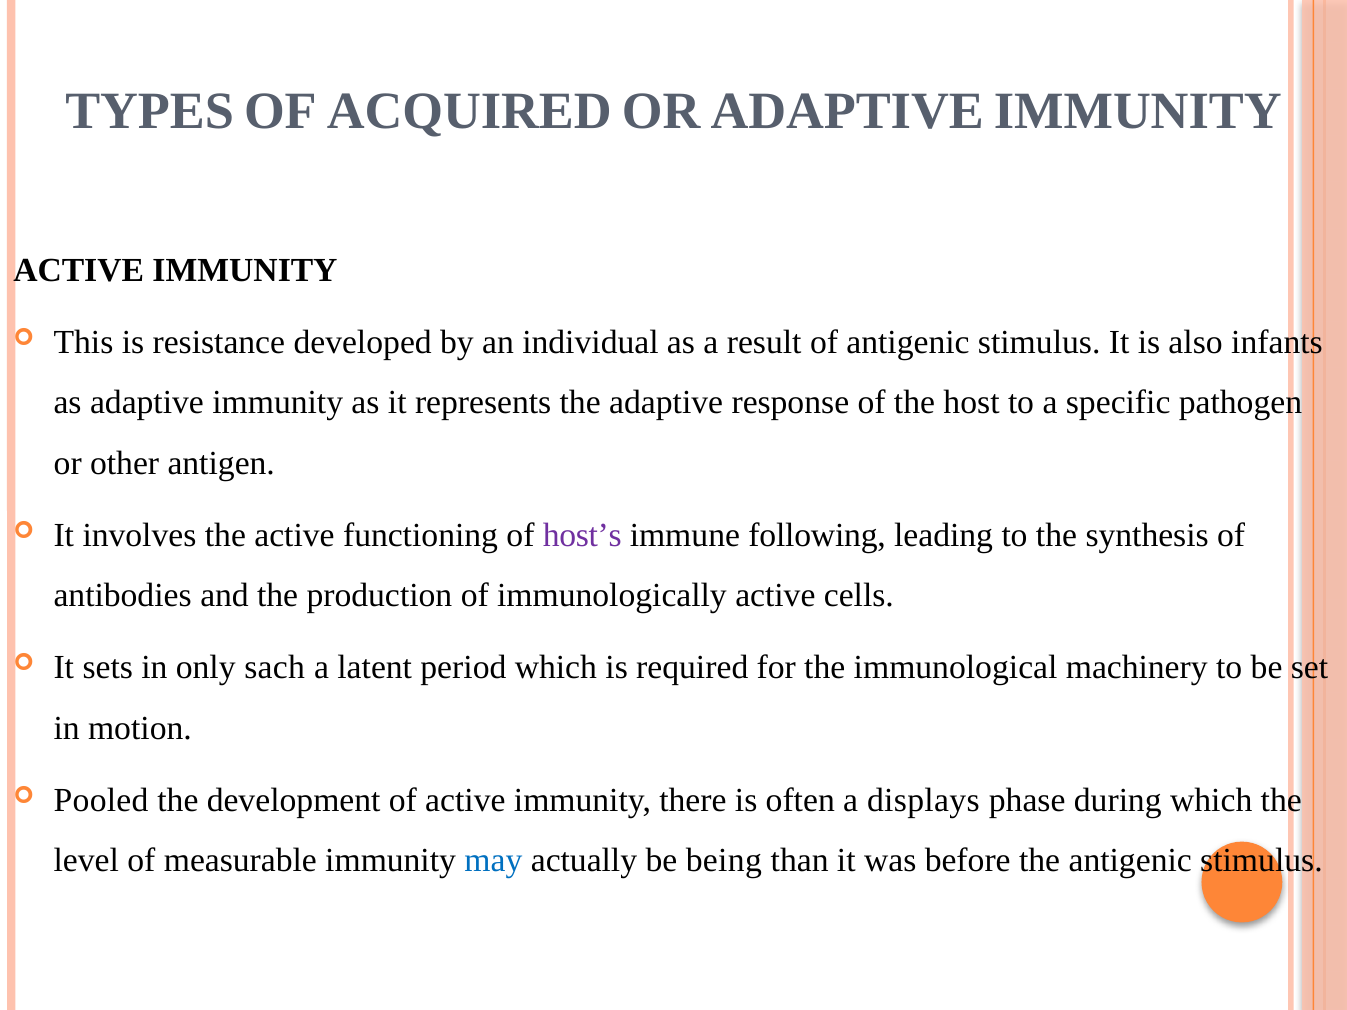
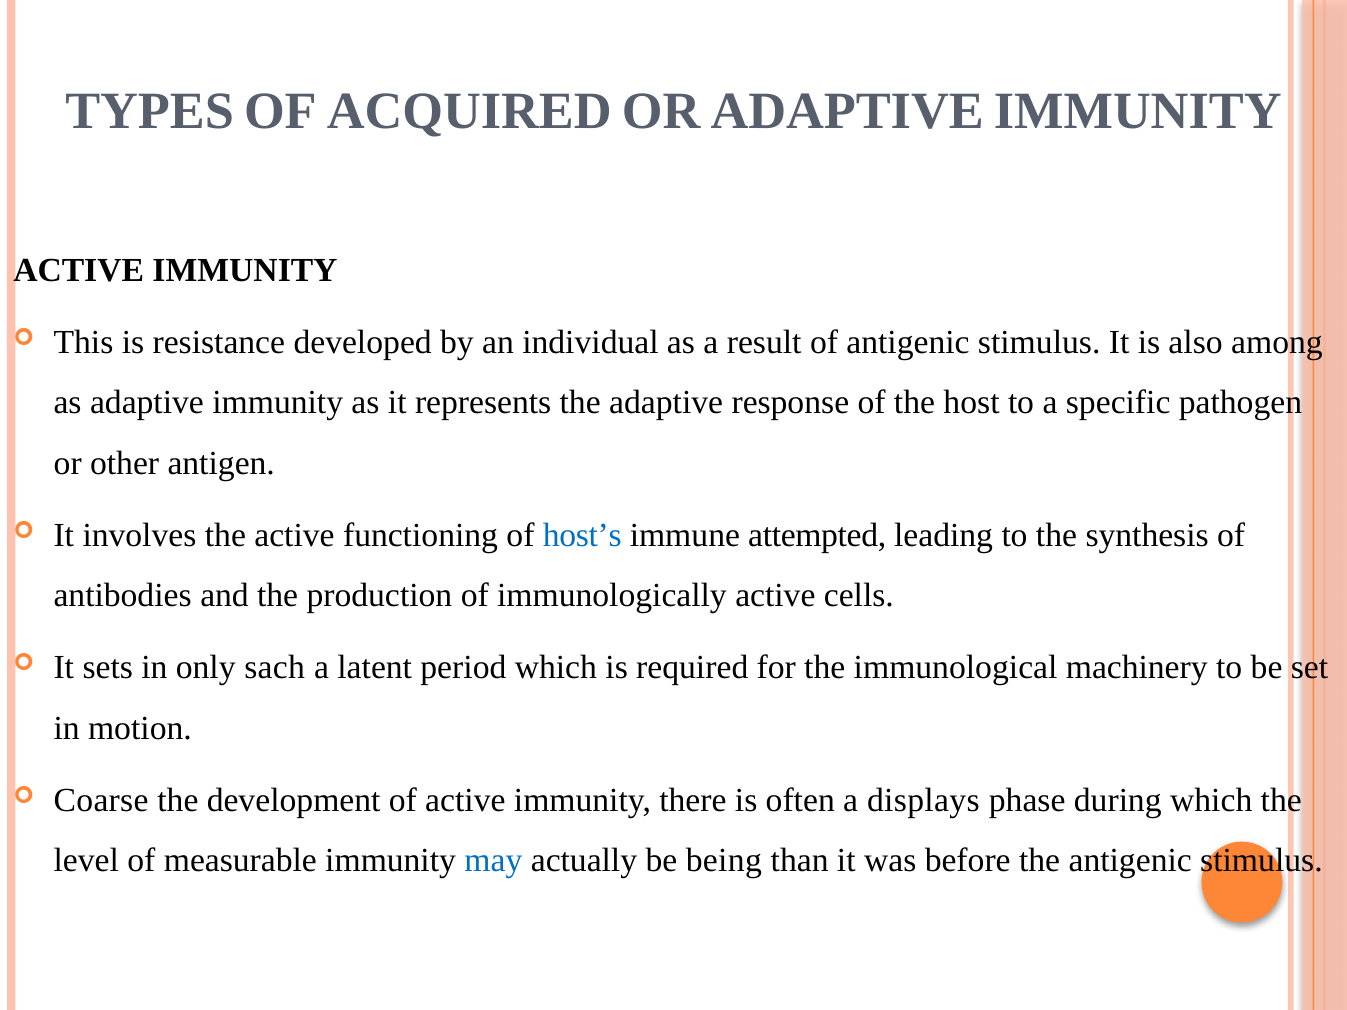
infants: infants -> among
host’s colour: purple -> blue
following: following -> attempted
Pooled: Pooled -> Coarse
